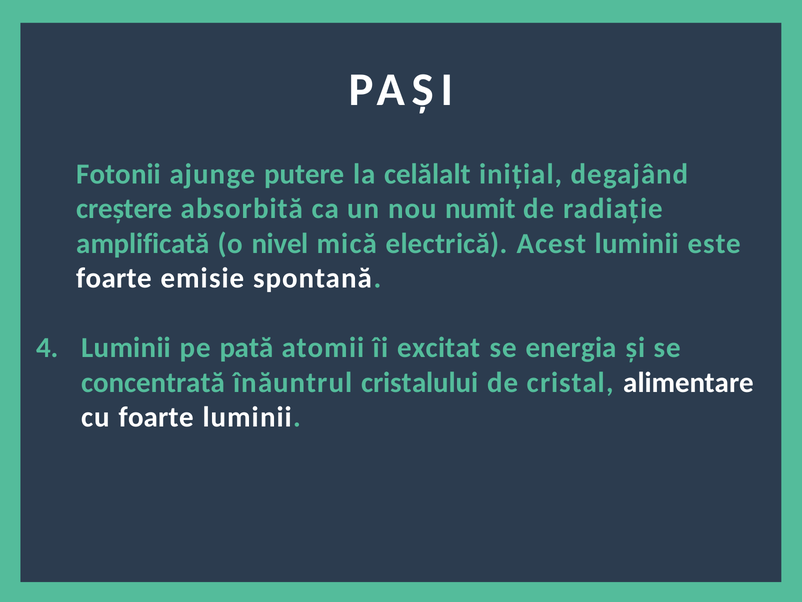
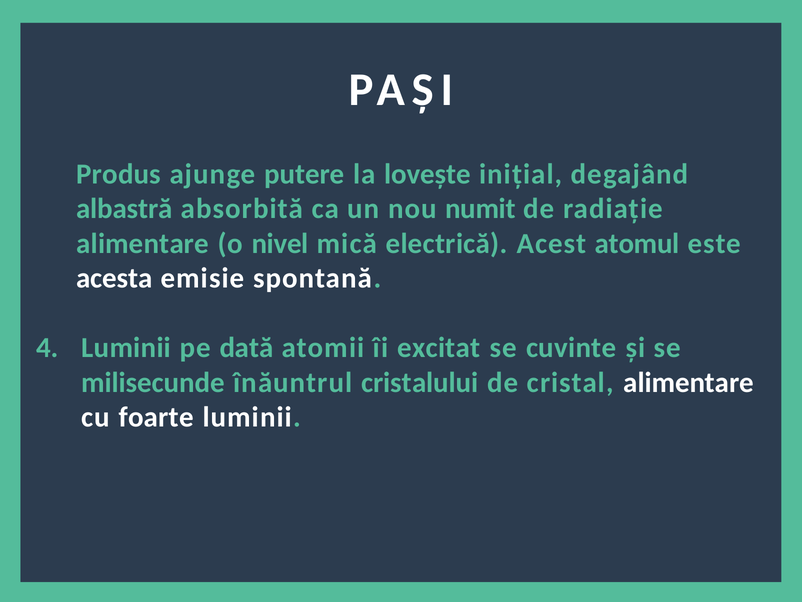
Fotonii: Fotonii -> Produs
celălalt: celălalt -> loveşte
creştere: creştere -> albastră
amplificată at (143, 243): amplificată -> alimentare
Acest luminii: luminii -> atomul
foarte at (114, 278): foarte -> acesta
pată: pată -> dată
energia: energia -> cuvinte
concentrată: concentrată -> milisecunde
